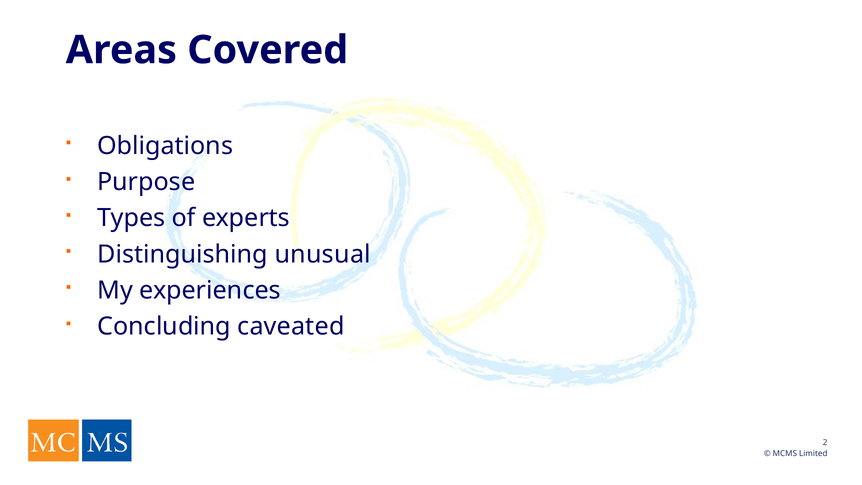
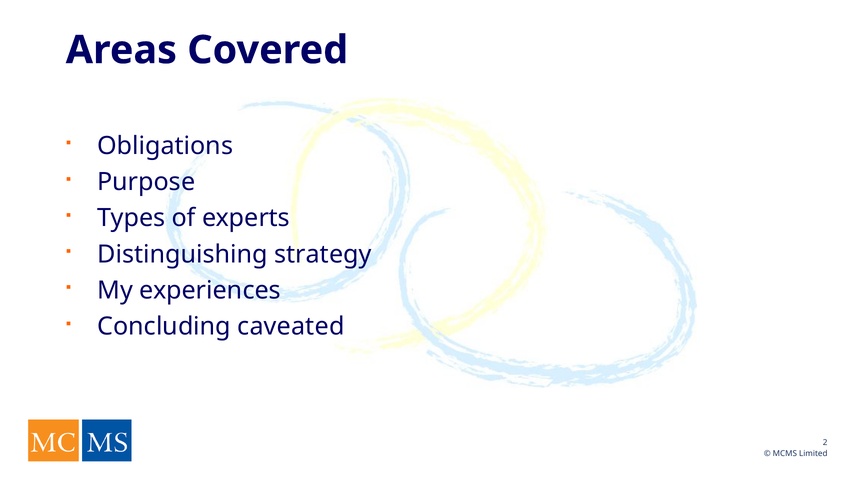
unusual: unusual -> strategy
